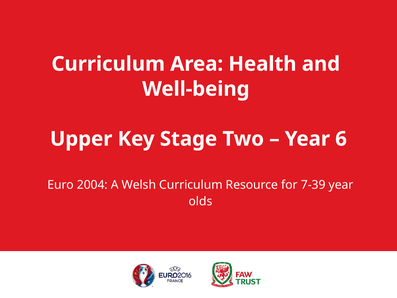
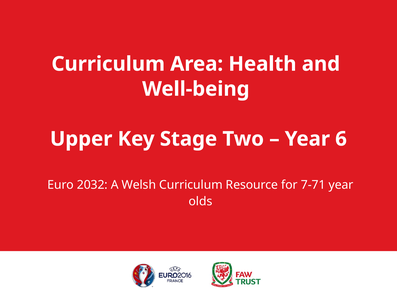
2004: 2004 -> 2032
7-39: 7-39 -> 7-71
